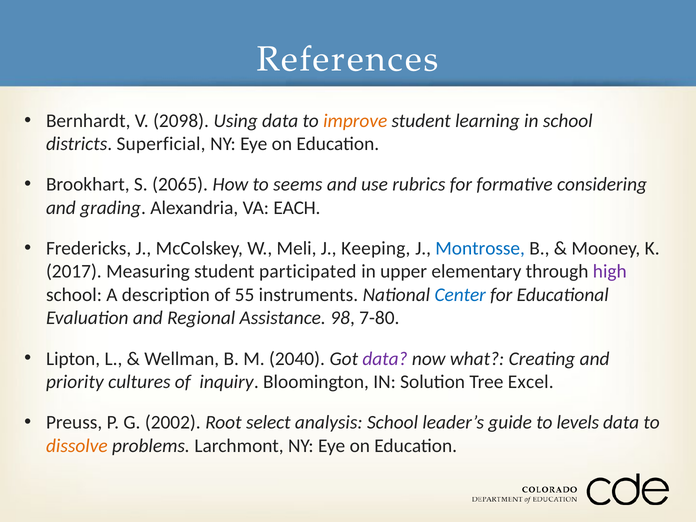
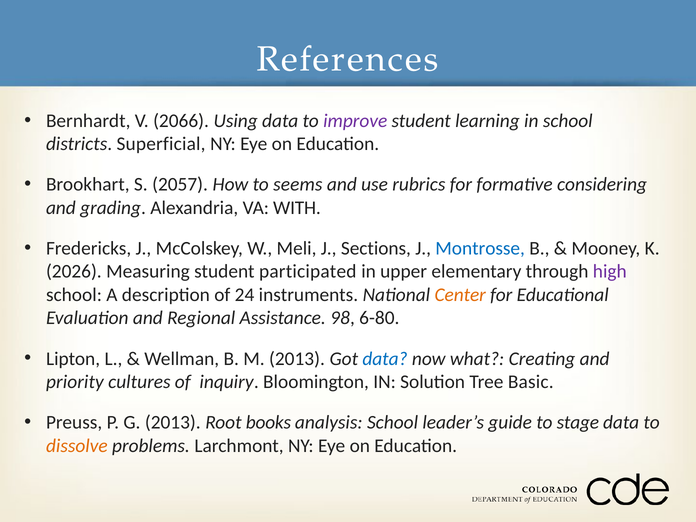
2098: 2098 -> 2066
improve colour: orange -> purple
2065: 2065 -> 2057
EACH: EACH -> WITH
Keeping: Keeping -> Sections
2017: 2017 -> 2026
55: 55 -> 24
Center colour: blue -> orange
7-80: 7-80 -> 6-80
M 2040: 2040 -> 2013
data at (385, 359) colour: purple -> blue
Excel: Excel -> Basic
G 2002: 2002 -> 2013
select: select -> books
levels: levels -> stage
